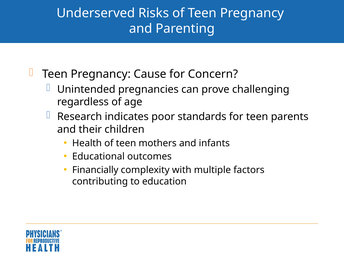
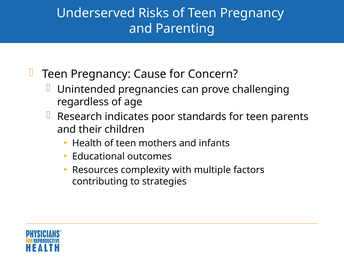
Financially: Financially -> Resources
education: education -> strategies
